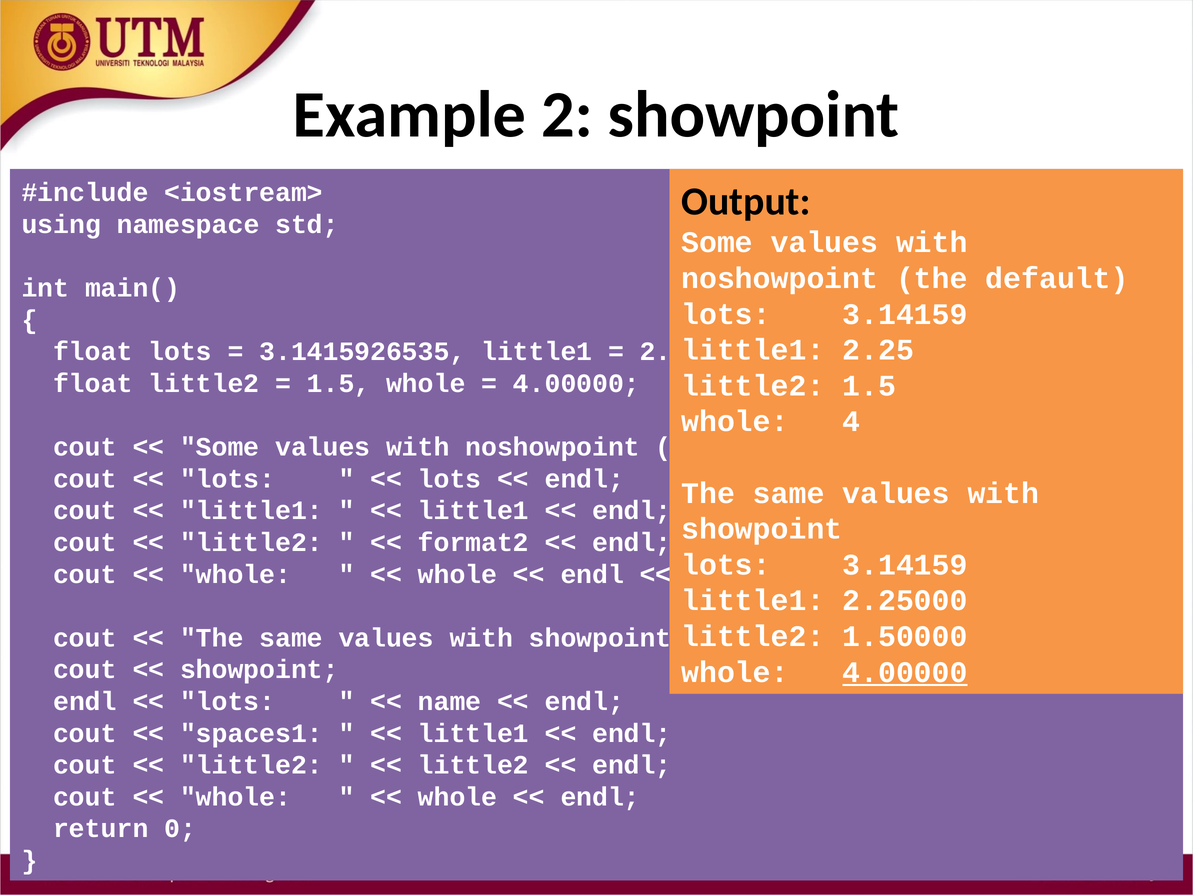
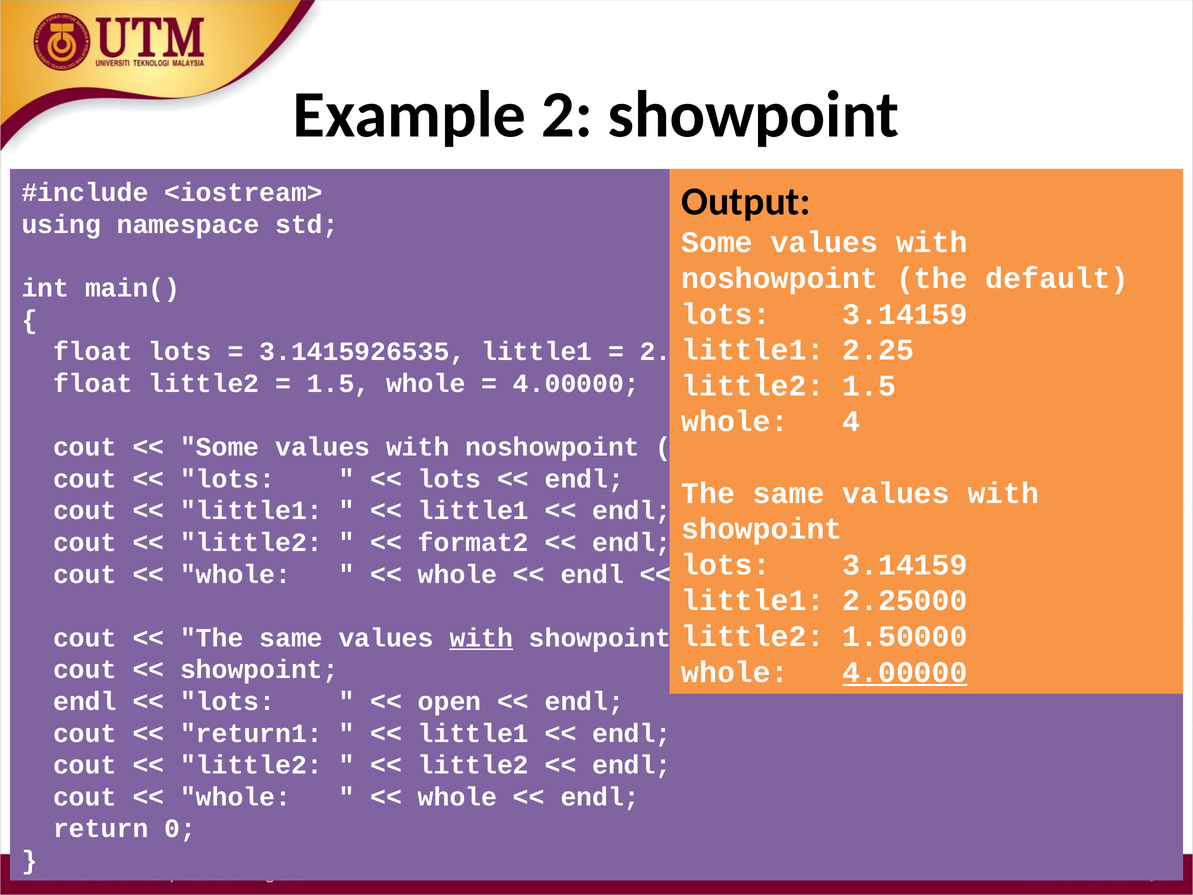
with at (481, 638) underline: none -> present
name: name -> open
spaces1: spaces1 -> return1
